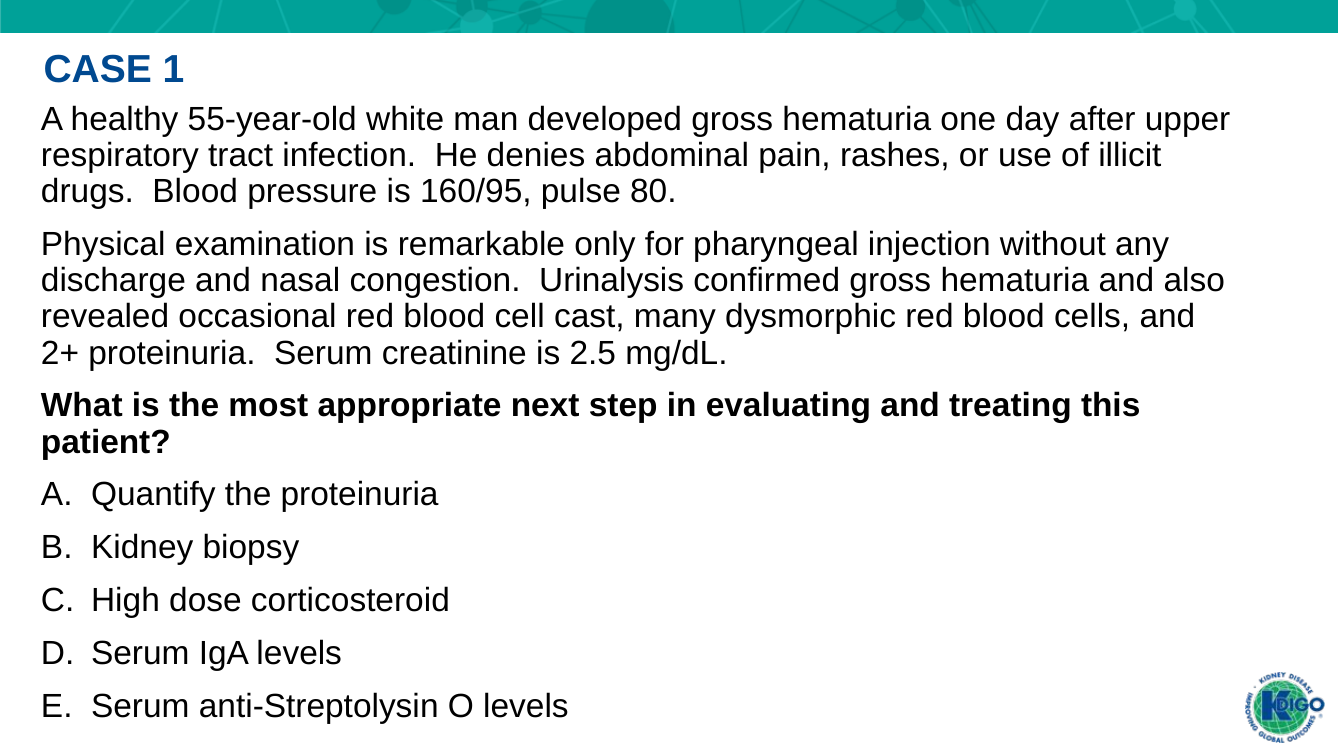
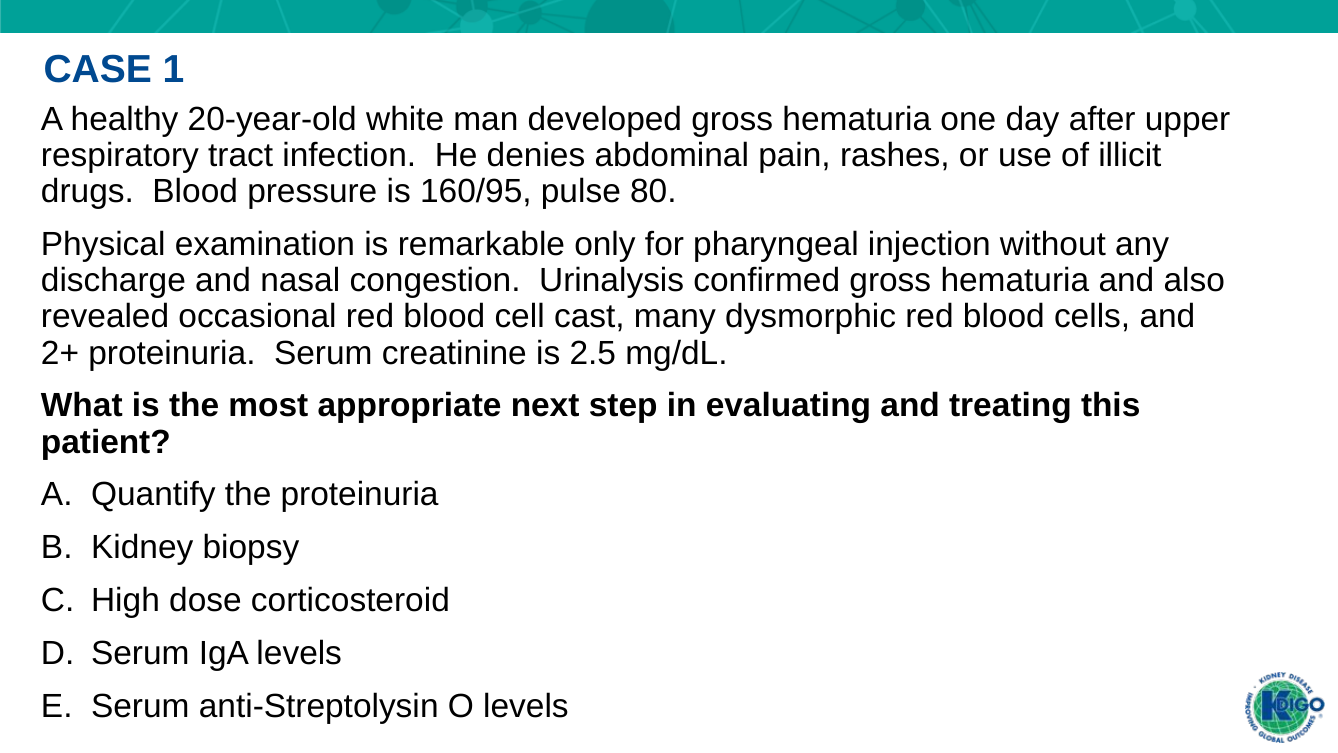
55-year-old: 55-year-old -> 20-year-old
